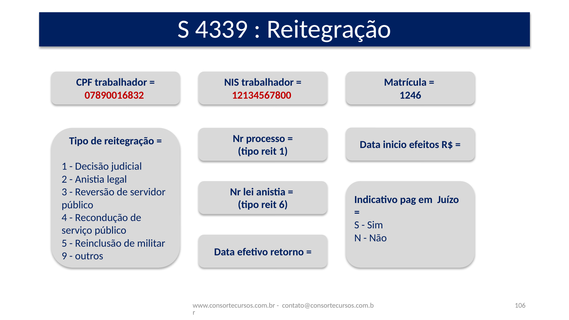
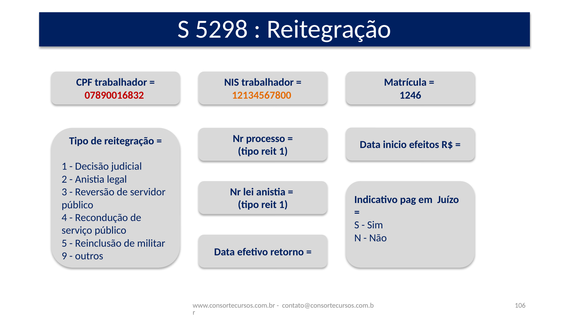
4339: 4339 -> 5298
12134567800 colour: red -> orange
6 at (283, 205): 6 -> 1
